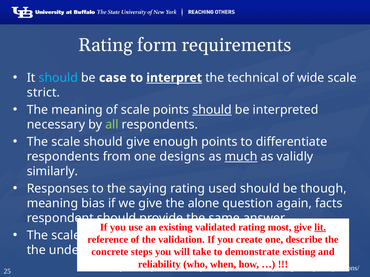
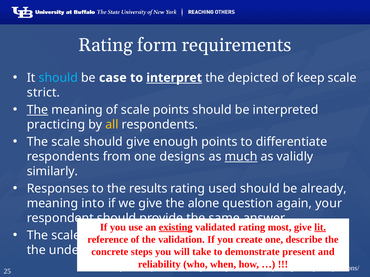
technical: technical -> depicted
wide: wide -> keep
The at (37, 110) underline: none -> present
should at (212, 110) underline: present -> none
necessary: necessary -> practicing
all colour: light green -> yellow
saying: saying -> results
though: though -> already
bias: bias -> into
facts: facts -> your
existing at (176, 228) underline: none -> present
existing at (299, 252): existing -> present
